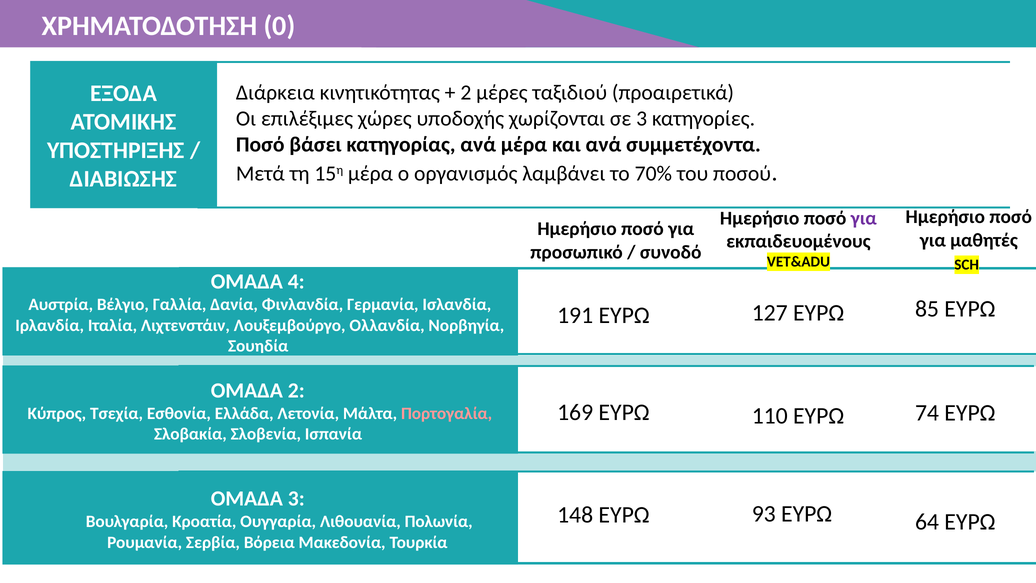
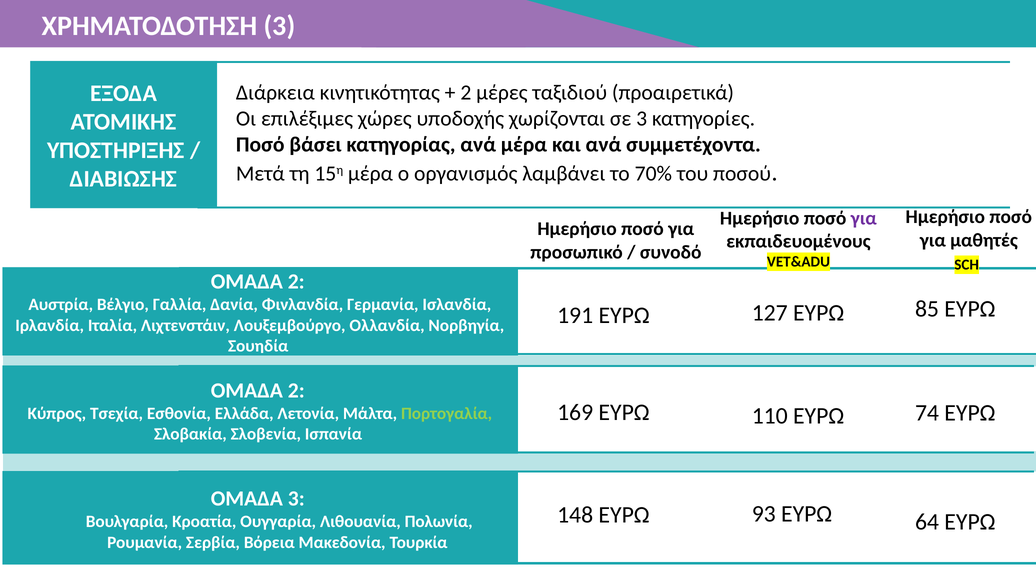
ΧΡΗΜΑΤΟΔΟΤΗΣΗ 0: 0 -> 3
4 at (296, 282): 4 -> 2
Πορτογαλία colour: pink -> light green
